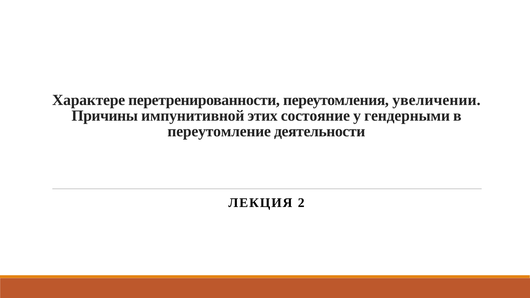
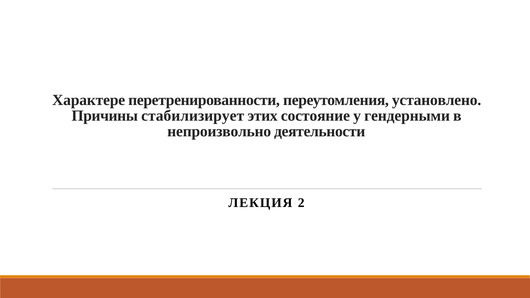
увеличении: увеличении -> установлено
импунитивной: импунитивной -> стабилизирует
переутомление: переутомление -> непроизвольно
